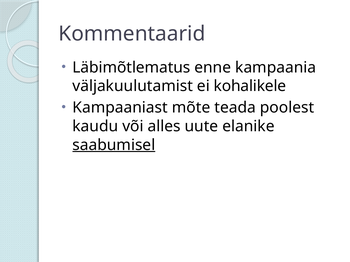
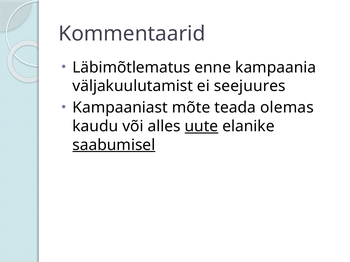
kohalikele: kohalikele -> seejuures
poolest: poolest -> olemas
uute underline: none -> present
